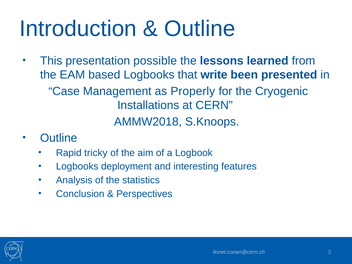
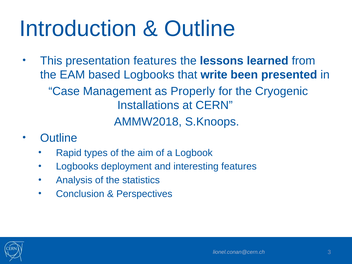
presentation possible: possible -> features
tricky: tricky -> types
